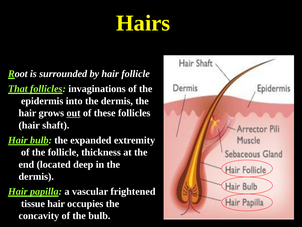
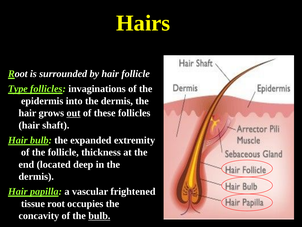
That: That -> Type
tissue hair: hair -> root
bulb at (99, 215) underline: none -> present
